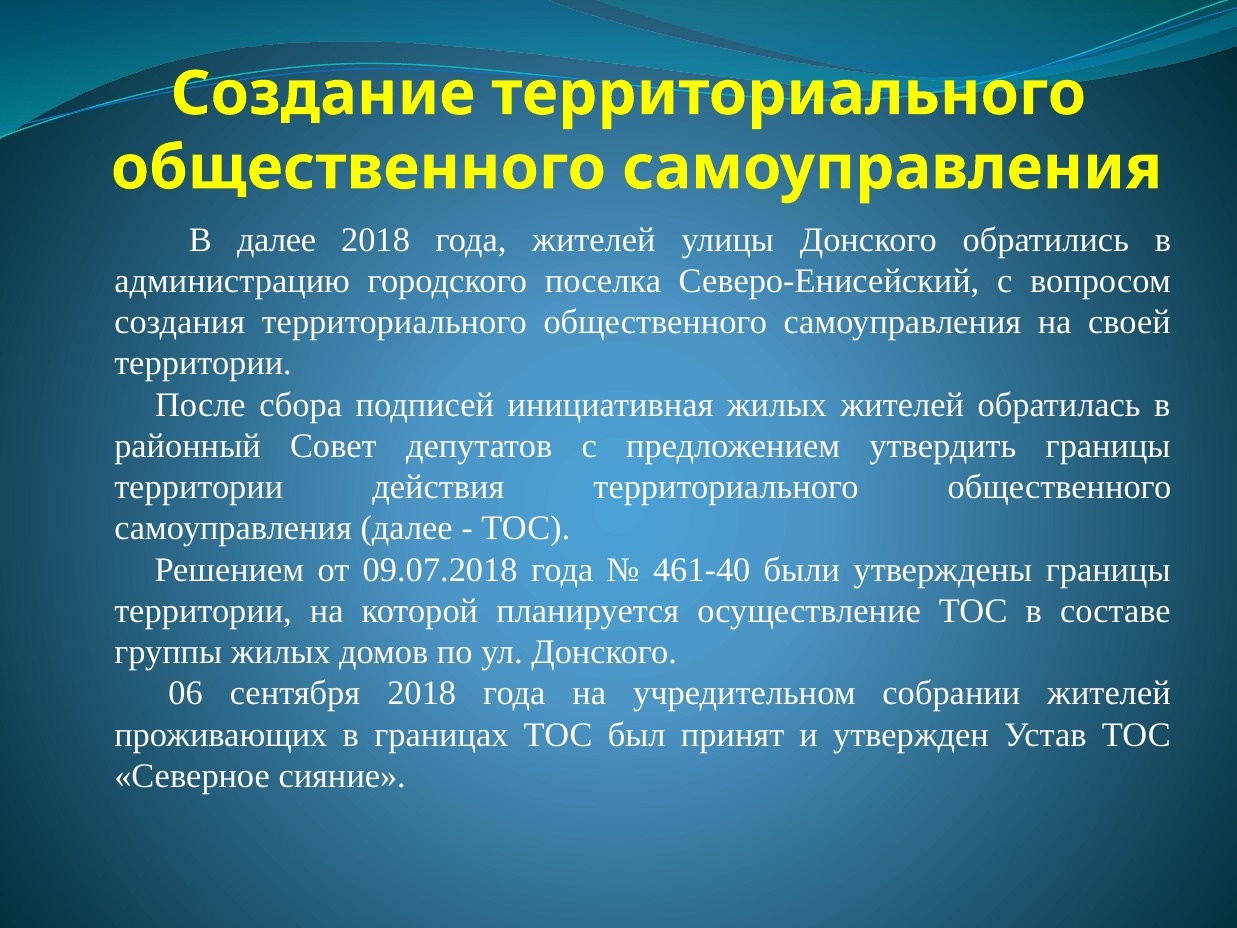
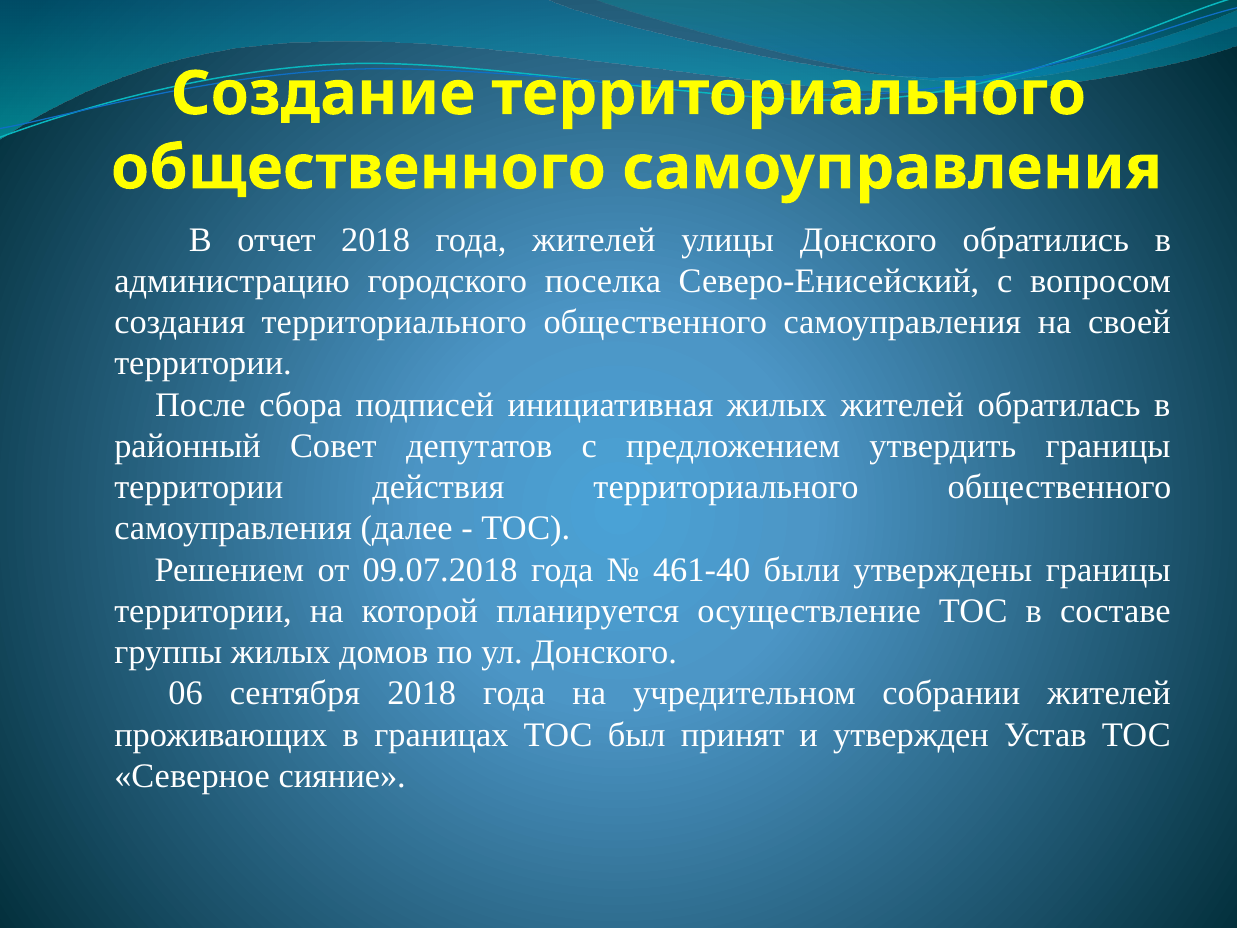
В далее: далее -> отчет
